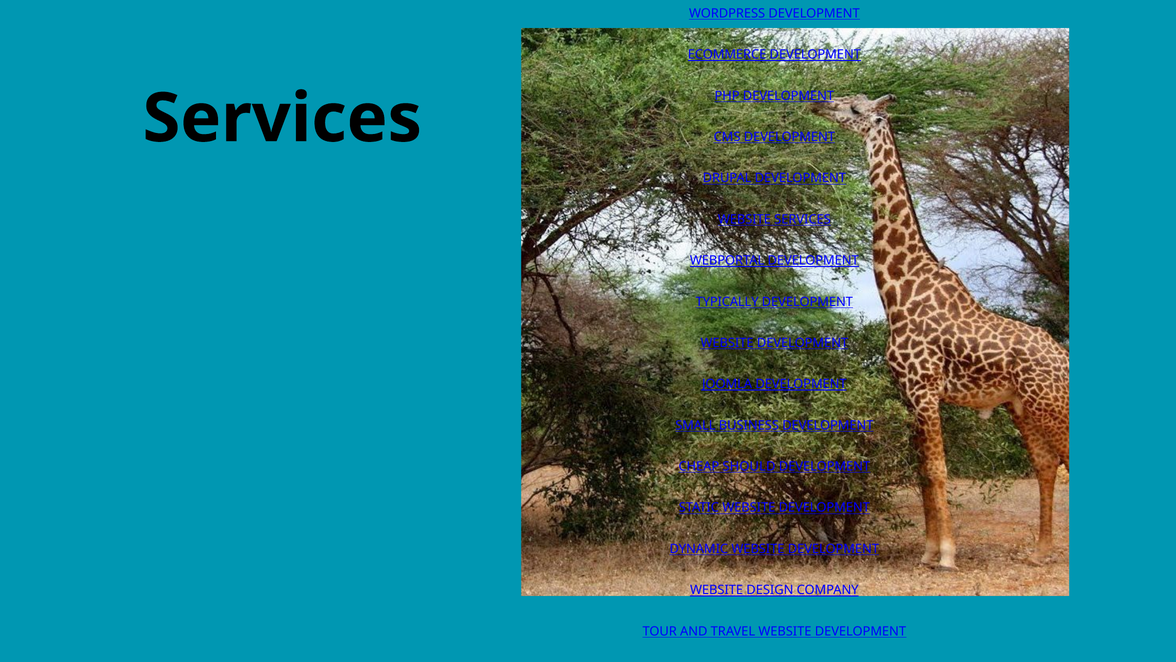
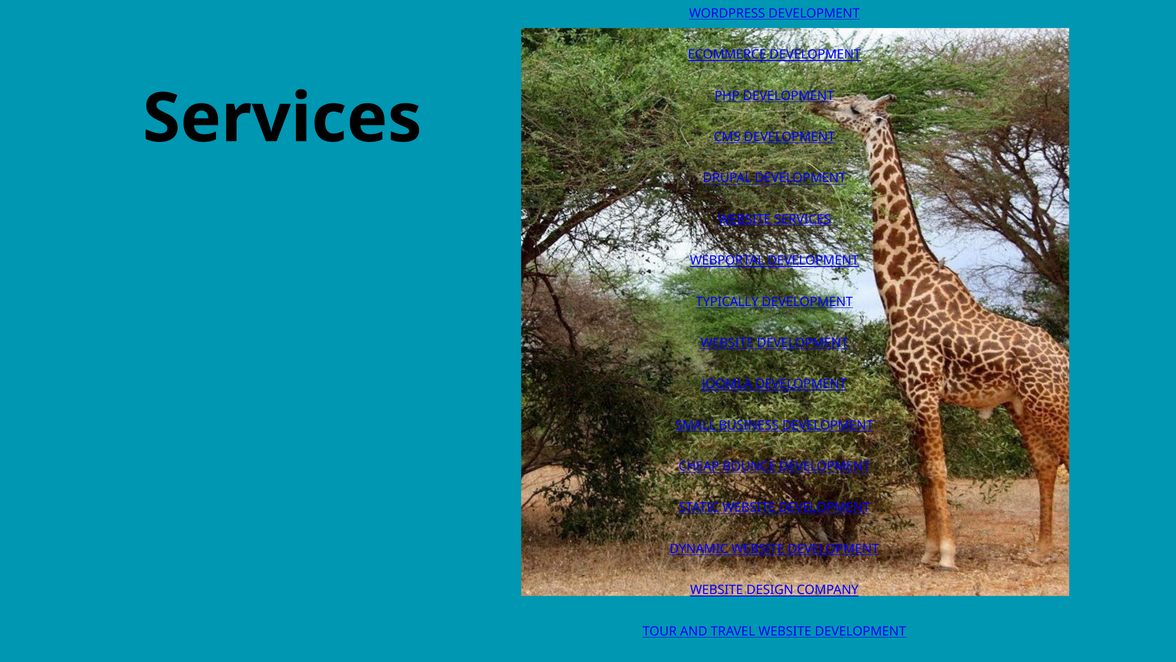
SHOULD: SHOULD -> BOUNCE
